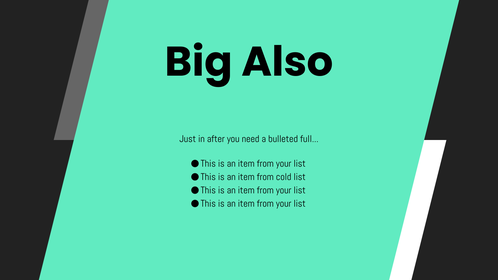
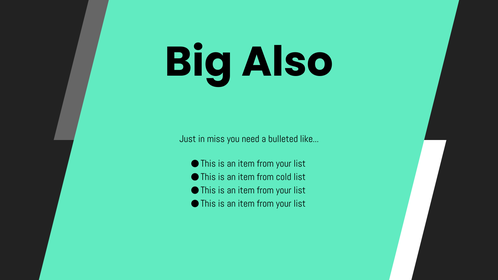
after: after -> miss
full: full -> like
